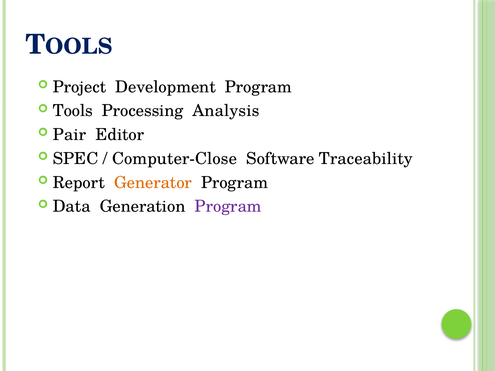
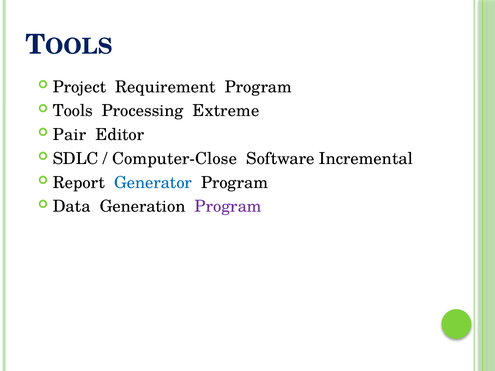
Development: Development -> Requirement
Analysis: Analysis -> Extreme
SPEC: SPEC -> SDLC
Traceability: Traceability -> Incremental
Generator colour: orange -> blue
